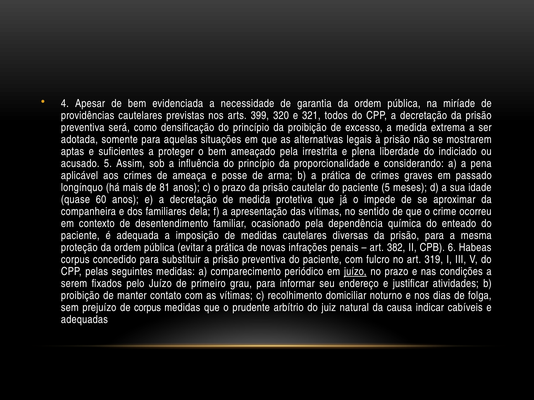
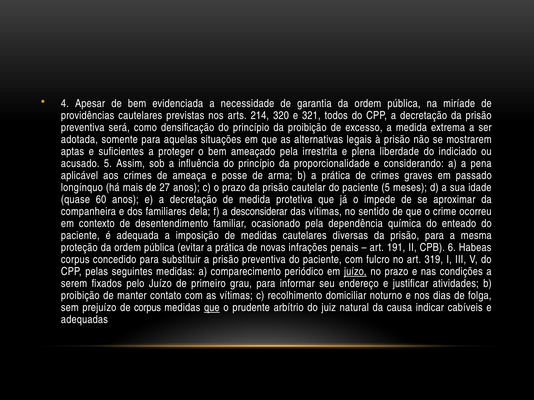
399: 399 -> 214
81: 81 -> 27
apresentação: apresentação -> desconsiderar
382: 382 -> 191
que at (212, 308) underline: none -> present
